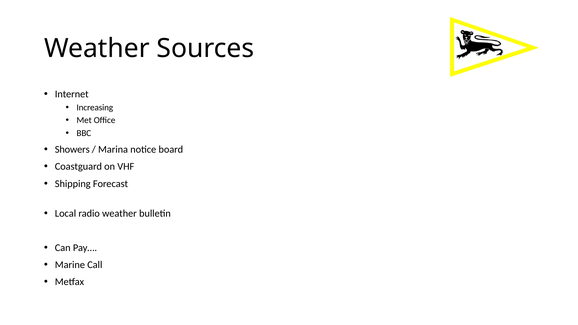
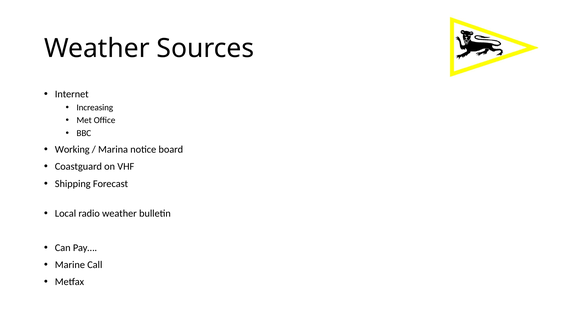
Showers: Showers -> Working
